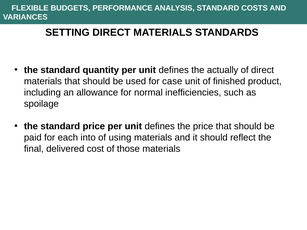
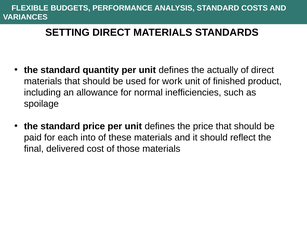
case: case -> work
using: using -> these
